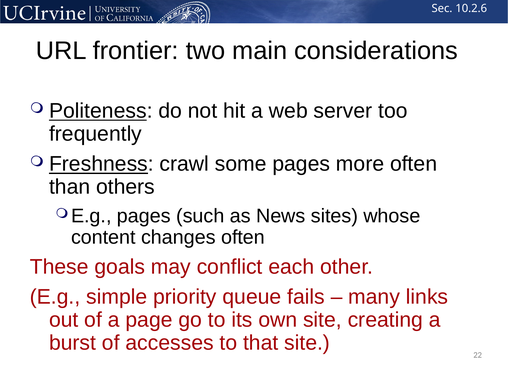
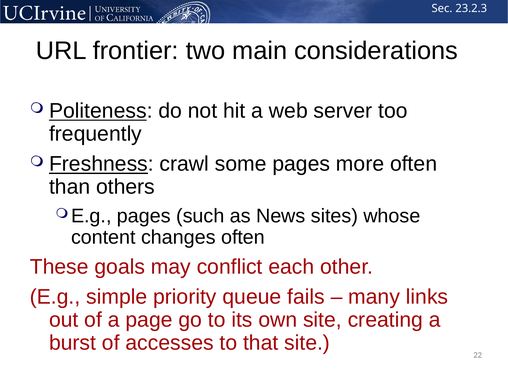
10.2.6: 10.2.6 -> 23.2.3
